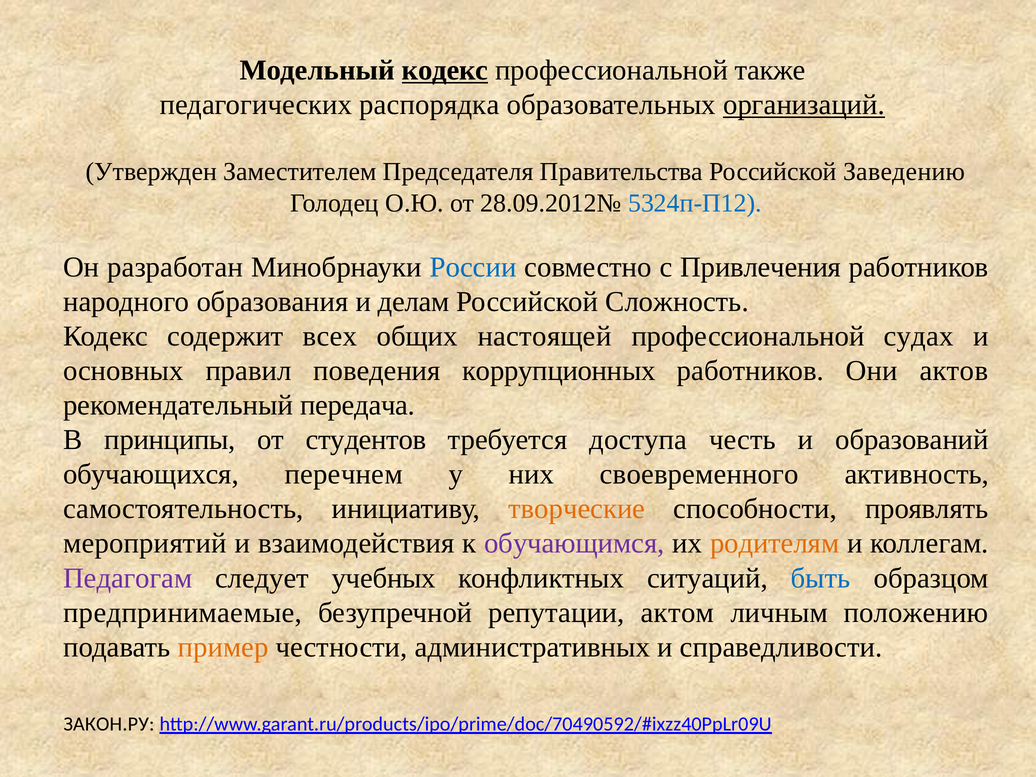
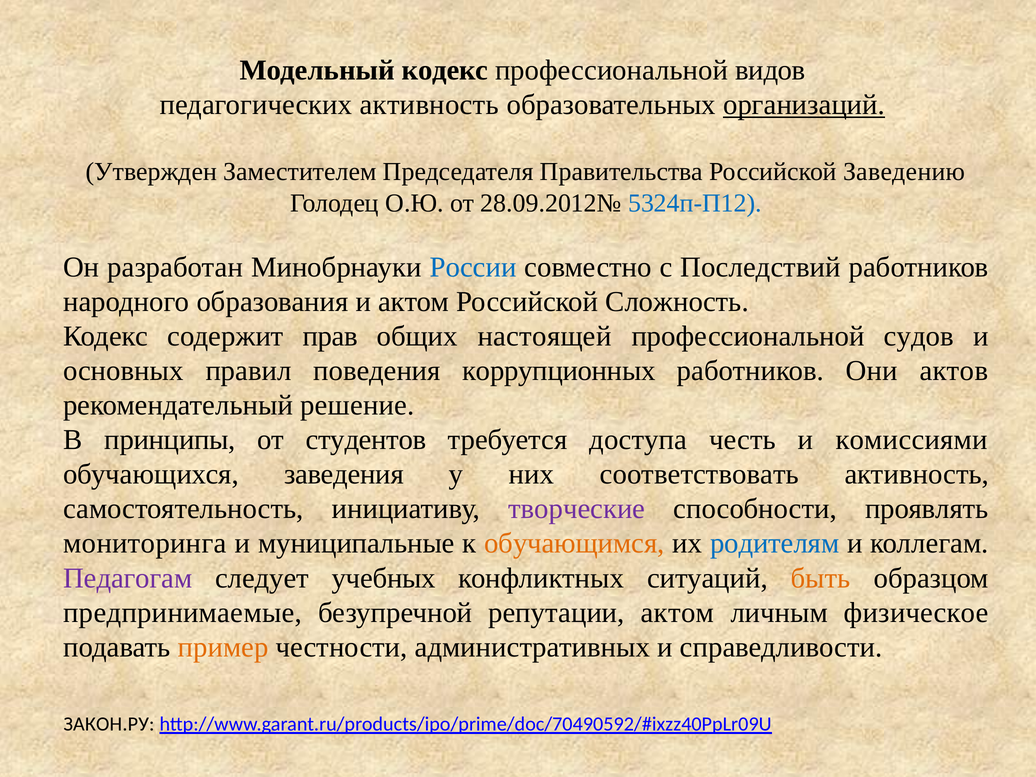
кодекс at (445, 70) underline: present -> none
также: также -> видов
педагогических распорядка: распорядка -> активность
Привлечения: Привлечения -> Последствий
и делам: делам -> актом
всех: всех -> прав
судах: судах -> судов
передача: передача -> решение
образований: образований -> комиссиями
перечнем: перечнем -> заведения
своевременного: своевременного -> соответствовать
творческие colour: orange -> purple
мероприятий: мероприятий -> мониторинга
взаимодействия: взаимодействия -> муниципальные
обучающимся colour: purple -> orange
родителям colour: orange -> blue
быть colour: blue -> orange
положению: положению -> физическое
